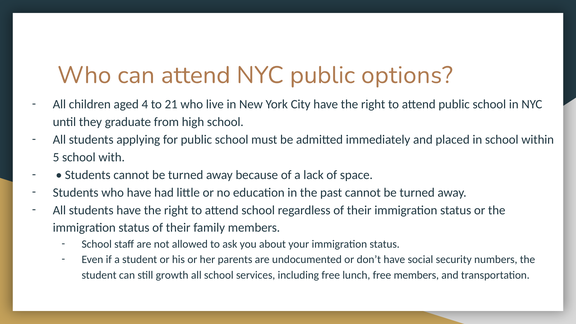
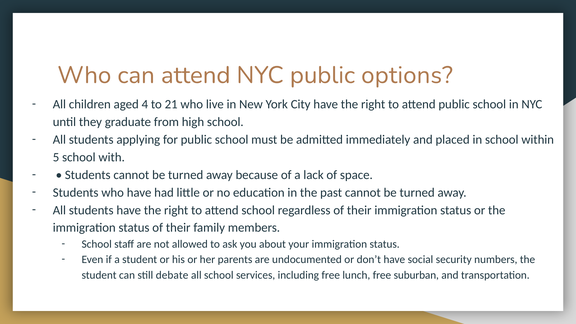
growth: growth -> debate
free members: members -> suburban
